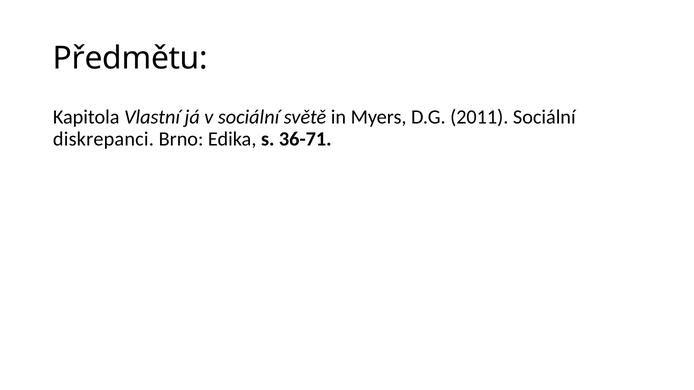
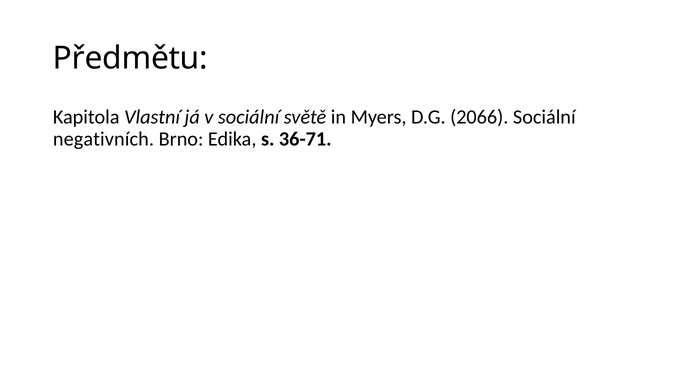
2011: 2011 -> 2066
diskrepanci: diskrepanci -> negativních
